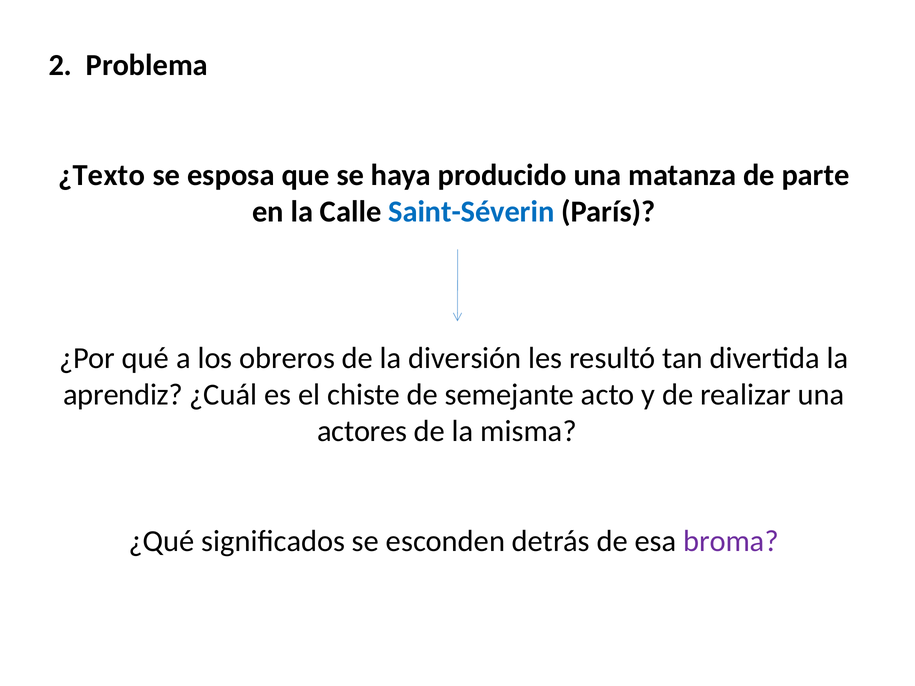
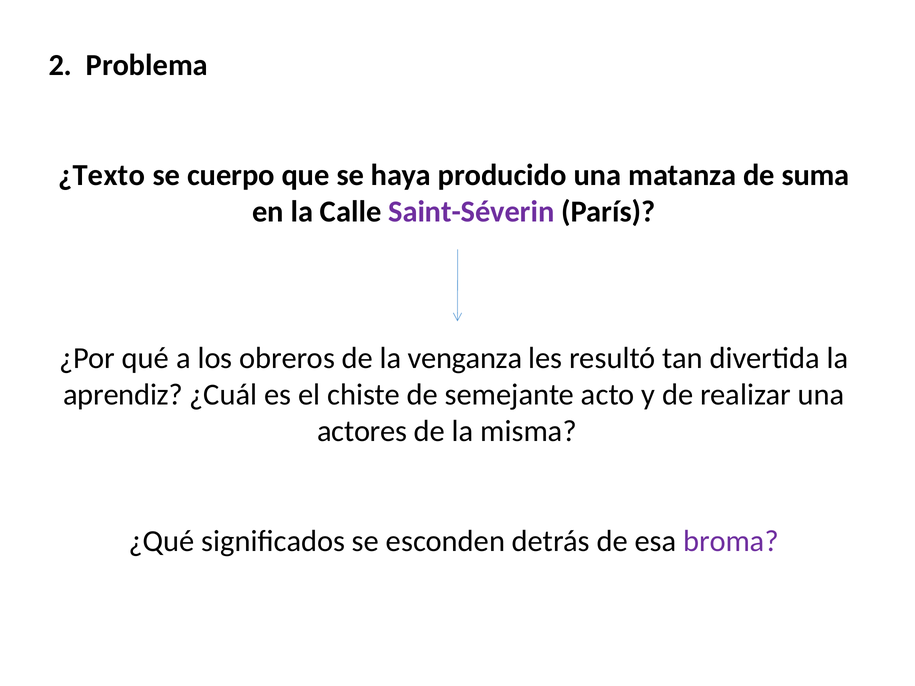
esposa: esposa -> cuerpo
parte: parte -> suma
Saint-Séverin colour: blue -> purple
diversión: diversión -> venganza
